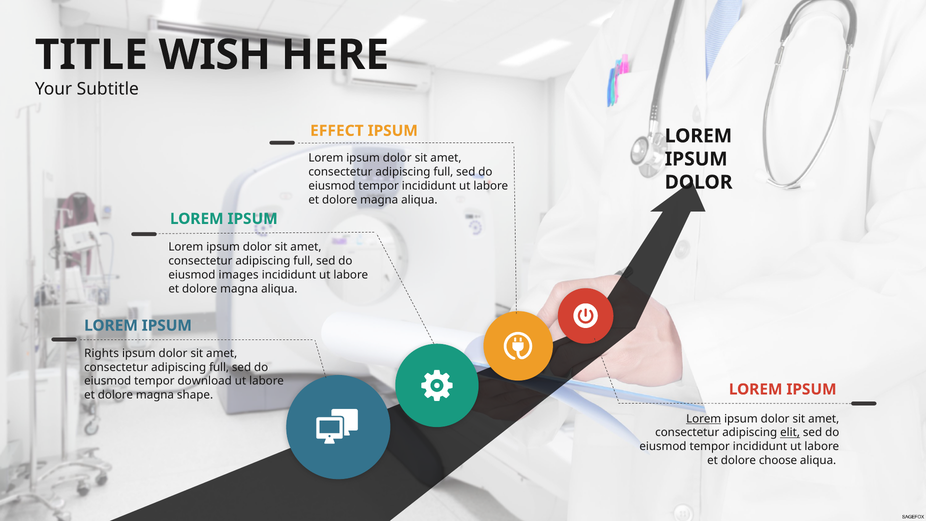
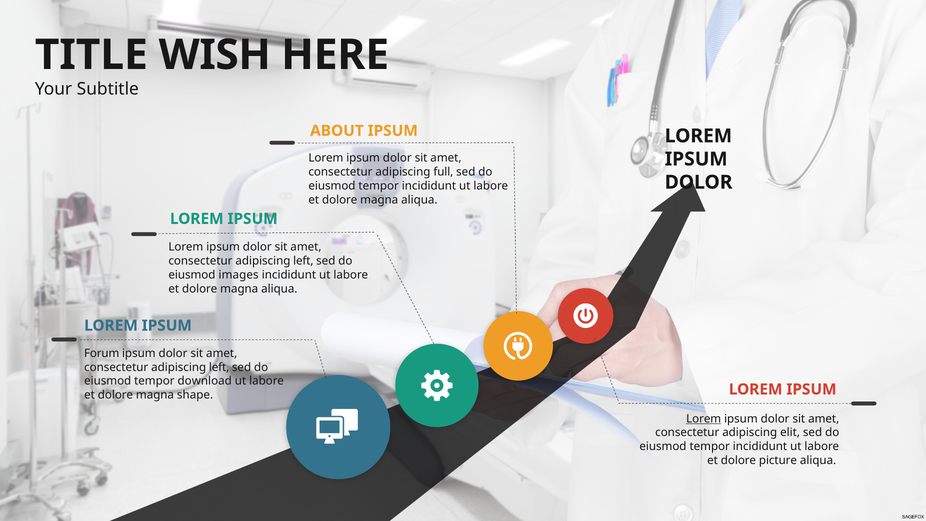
EFFECT: EFFECT -> ABOUT
full at (303, 261): full -> left
Rights: Rights -> Forum
full at (219, 367): full -> left
elit underline: present -> none
choose: choose -> picture
